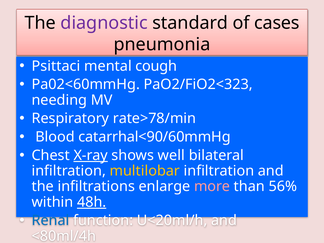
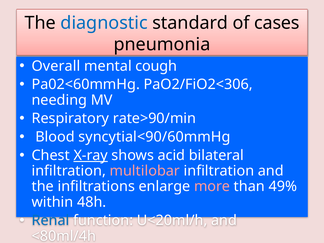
diagnostic colour: purple -> blue
Psittaci: Psittaci -> Overall
PaO2/FiO2<323: PaO2/FiO2<323 -> PaO2/FiO2<306
rate>78/min: rate>78/min -> rate>90/min
catarrhal<90/60mmHg: catarrhal<90/60mmHg -> syncytial<90/60mmHg
well: well -> acid
multilobar colour: yellow -> pink
56%: 56% -> 49%
48h underline: present -> none
